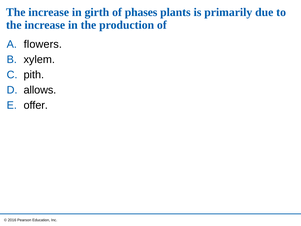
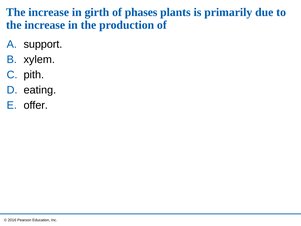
flowers: flowers -> support
allows: allows -> eating
